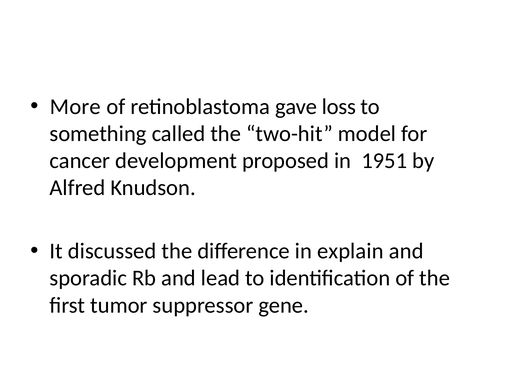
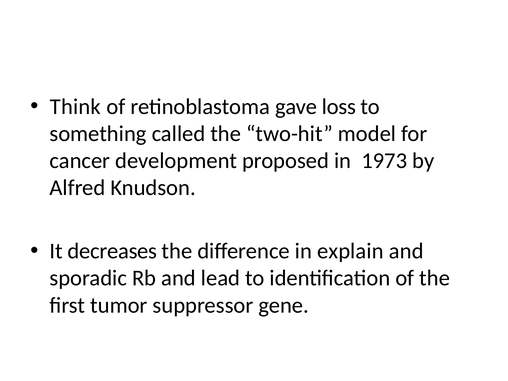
More: More -> Think
1951: 1951 -> 1973
discussed: discussed -> decreases
